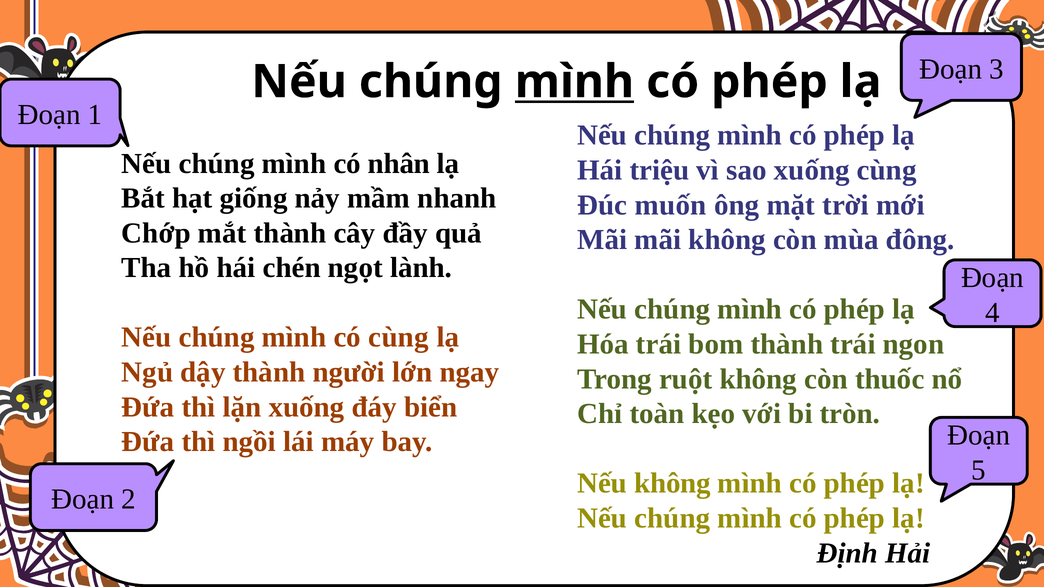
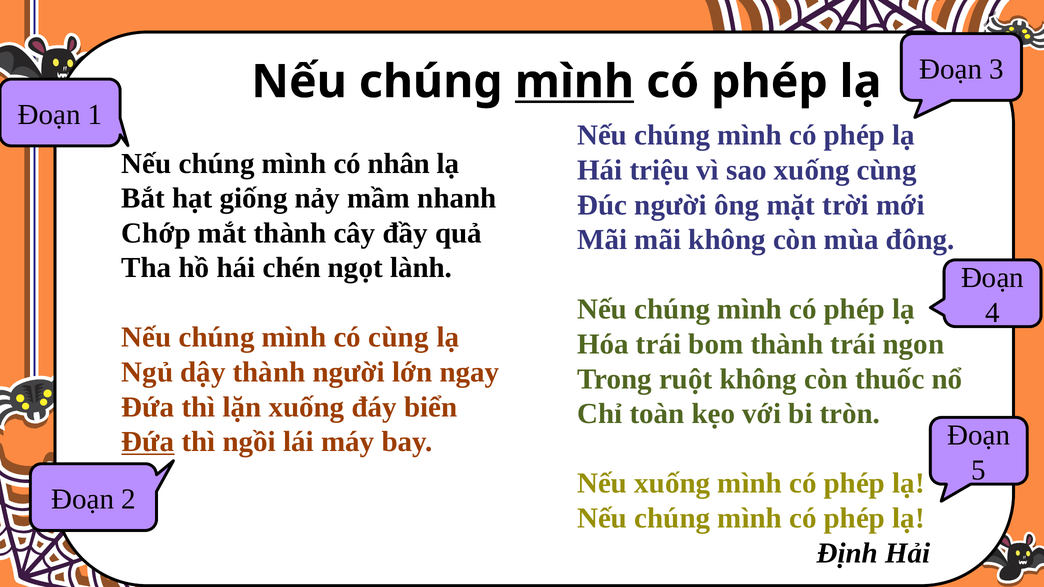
Đúc muốn: muốn -> người
Đứa at (148, 442) underline: none -> present
Nếu không: không -> xuống
